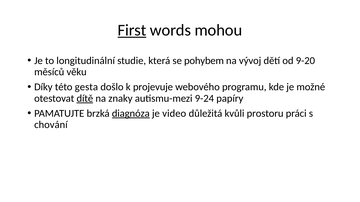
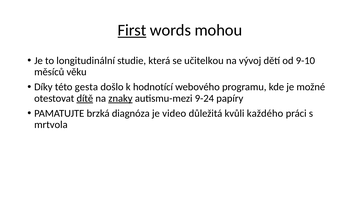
pohybem: pohybem -> učitelkou
9-20: 9-20 -> 9-10
projevuje: projevuje -> hodnotící
znaky underline: none -> present
diagnóza underline: present -> none
prostoru: prostoru -> každého
chování: chování -> mrtvola
